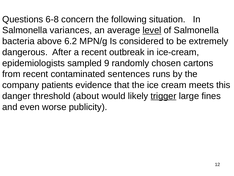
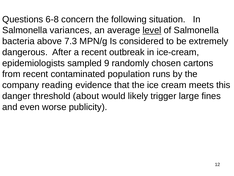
6.2: 6.2 -> 7.3
sentences: sentences -> population
patients: patients -> reading
trigger underline: present -> none
